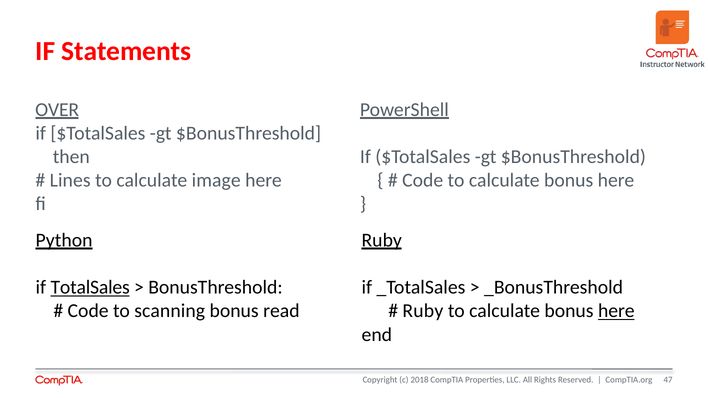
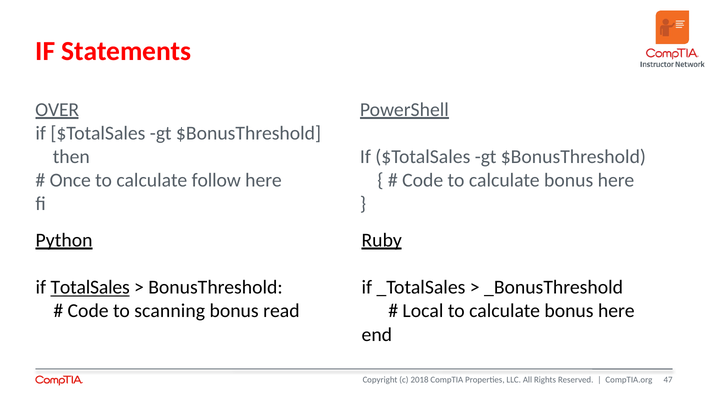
Lines: Lines -> Once
image: image -> follow
Ruby at (423, 311): Ruby -> Local
here at (616, 311) underline: present -> none
